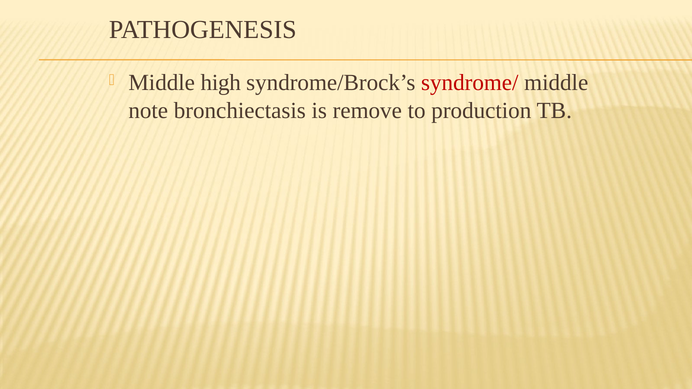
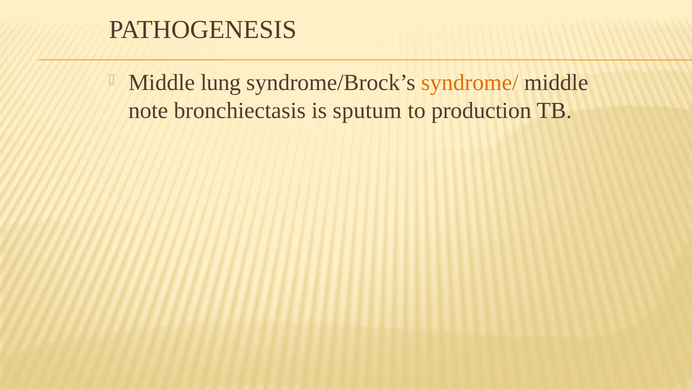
high: high -> lung
syndrome/ colour: red -> orange
remove: remove -> sputum
